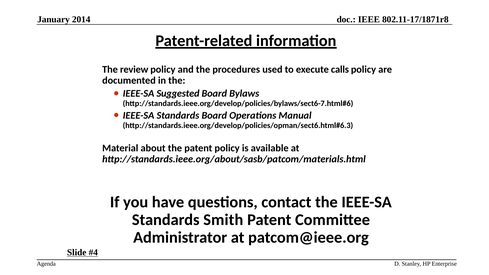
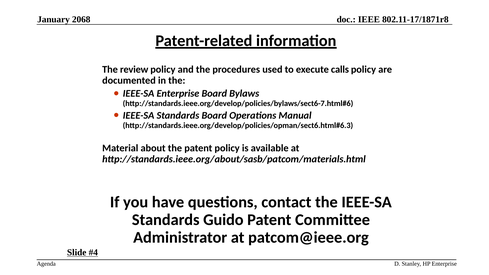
2014: 2014 -> 2068
IEEE-SA Suggested: Suggested -> Enterprise
Smith: Smith -> Guido
